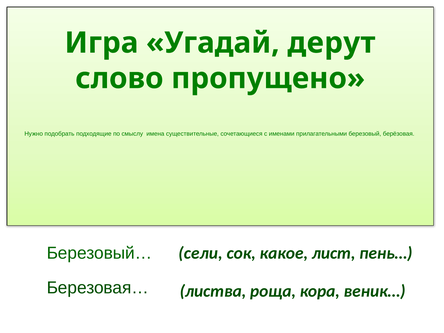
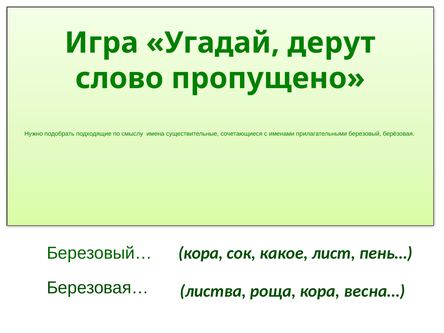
сели at (200, 253): сели -> кора
веник…: веник… -> весна…
